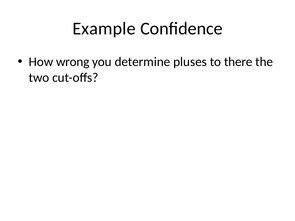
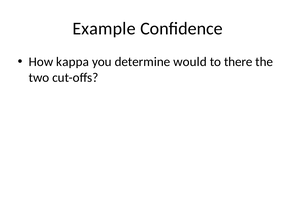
wrong: wrong -> kappa
pluses: pluses -> would
